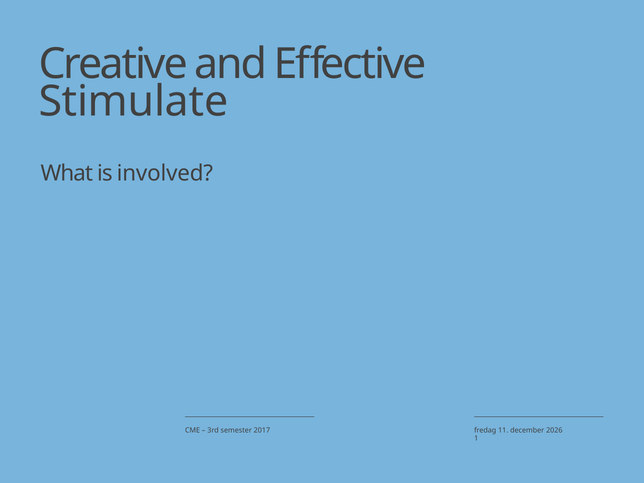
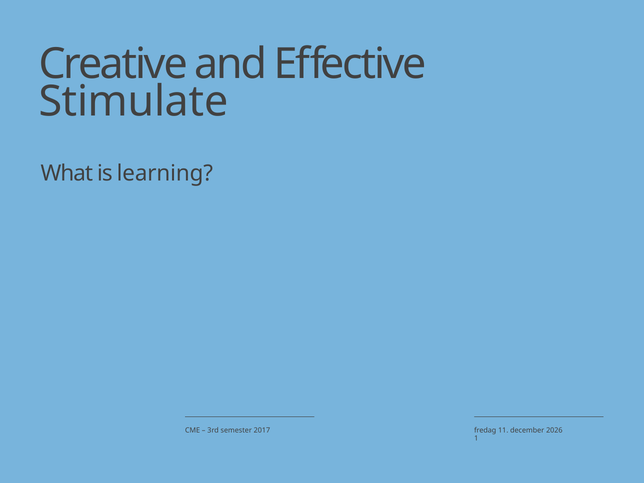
involved: involved -> learning
